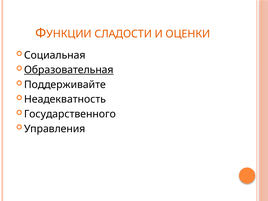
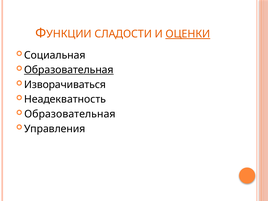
ОЦЕНКИ underline: none -> present
Поддерживайте: Поддерживайте -> Изворачиваться
Государственного at (70, 114): Государственного -> Образовательная
